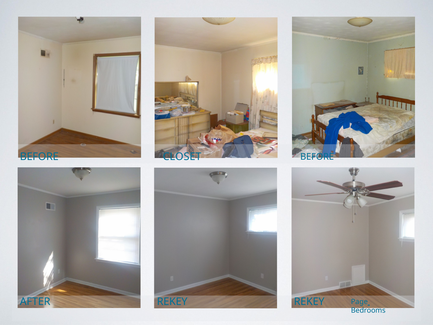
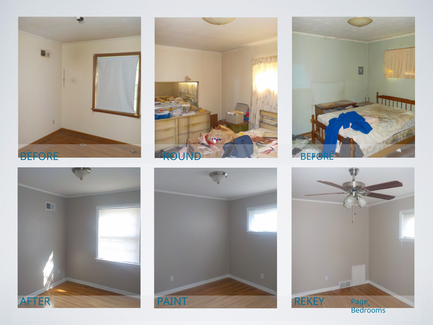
CLOSET: CLOSET -> ROUND
AFTER REKEY: REKEY -> PAINT
